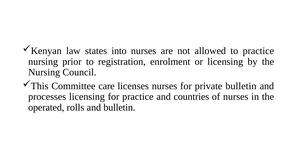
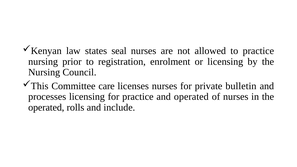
into: into -> seal
and countries: countries -> operated
and bulletin: bulletin -> include
